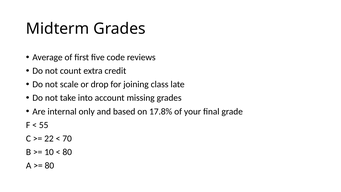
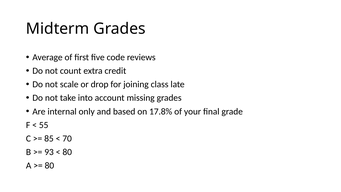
22: 22 -> 85
10: 10 -> 93
